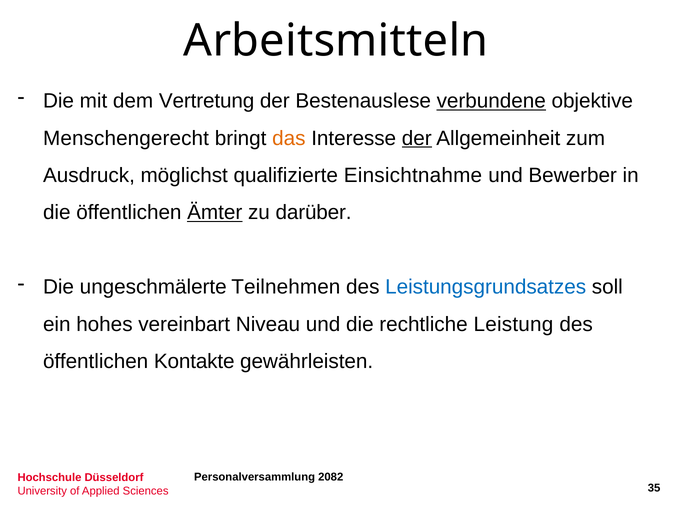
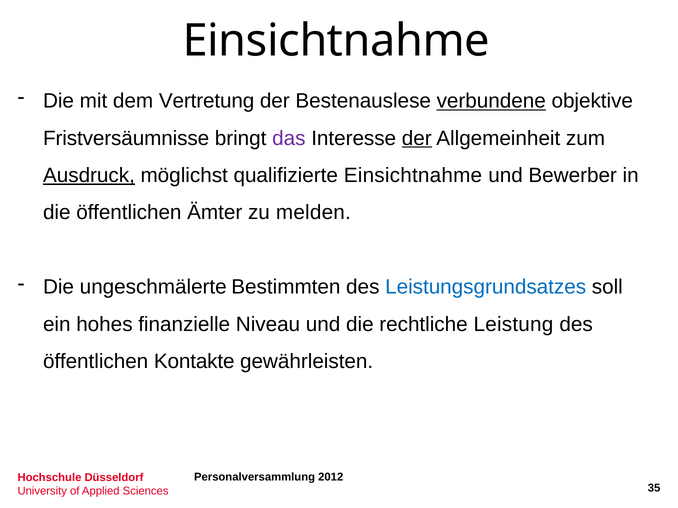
Arbeitsmitteln at (336, 41): Arbeitsmitteln -> Einsichtnahme
Menschengerecht: Menschengerecht -> Fristversäumnisse
das colour: orange -> purple
Ausdruck underline: none -> present
Ämter underline: present -> none
darüber: darüber -> melden
Teilnehmen: Teilnehmen -> Bestimmten
vereinbart: vereinbart -> finanzielle
2082: 2082 -> 2012
